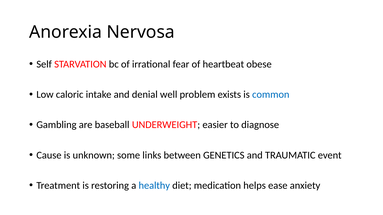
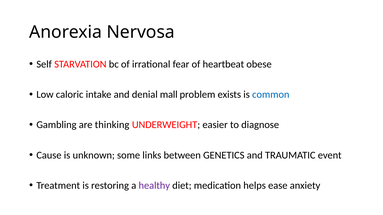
well: well -> mall
baseball: baseball -> thinking
healthy colour: blue -> purple
